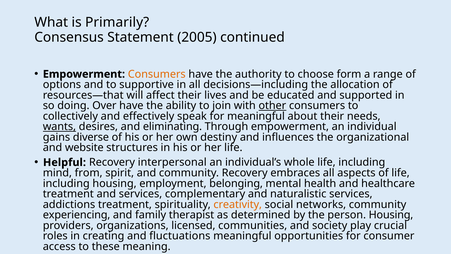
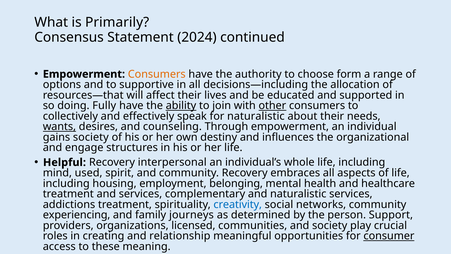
2005: 2005 -> 2024
Over: Over -> Fully
ability underline: none -> present
for meaningful: meaningful -> naturalistic
eliminating: eliminating -> counseling
gains diverse: diverse -> society
website: website -> engage
from: from -> used
creativity colour: orange -> blue
therapist: therapist -> journeys
person Housing: Housing -> Support
fluctuations: fluctuations -> relationship
consumer underline: none -> present
